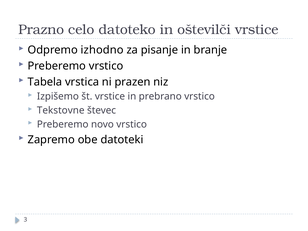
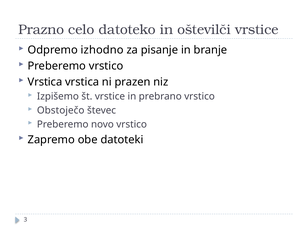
Tabela at (45, 82): Tabela -> Vrstica
Tekstovne: Tekstovne -> Obstoječo
